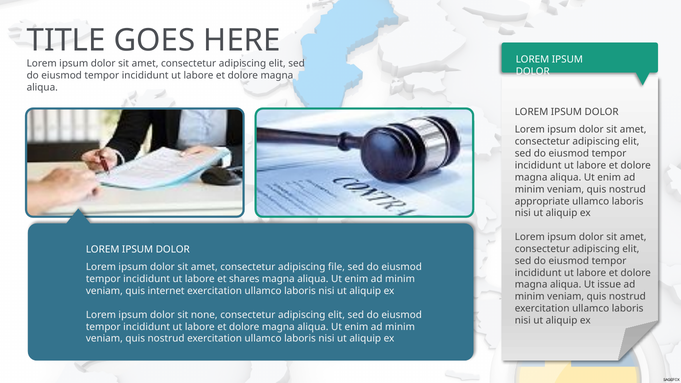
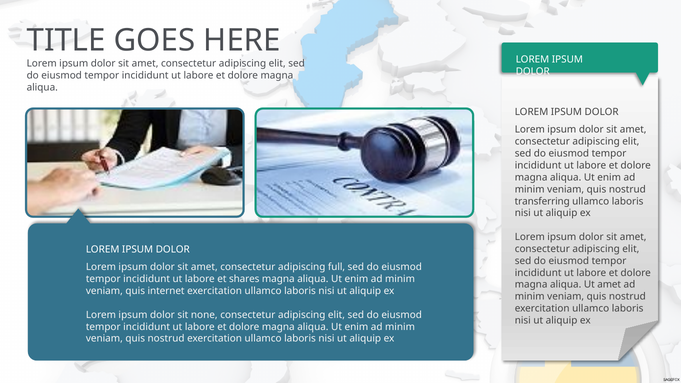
appropriate: appropriate -> transferring
file: file -> full
Ut issue: issue -> amet
